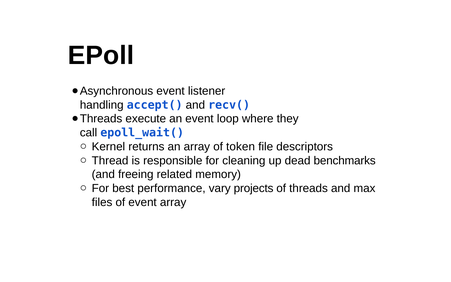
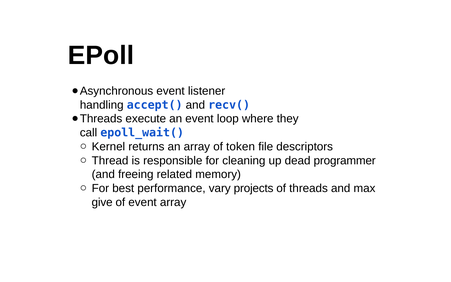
benchmarks: benchmarks -> programmer
files: files -> give
